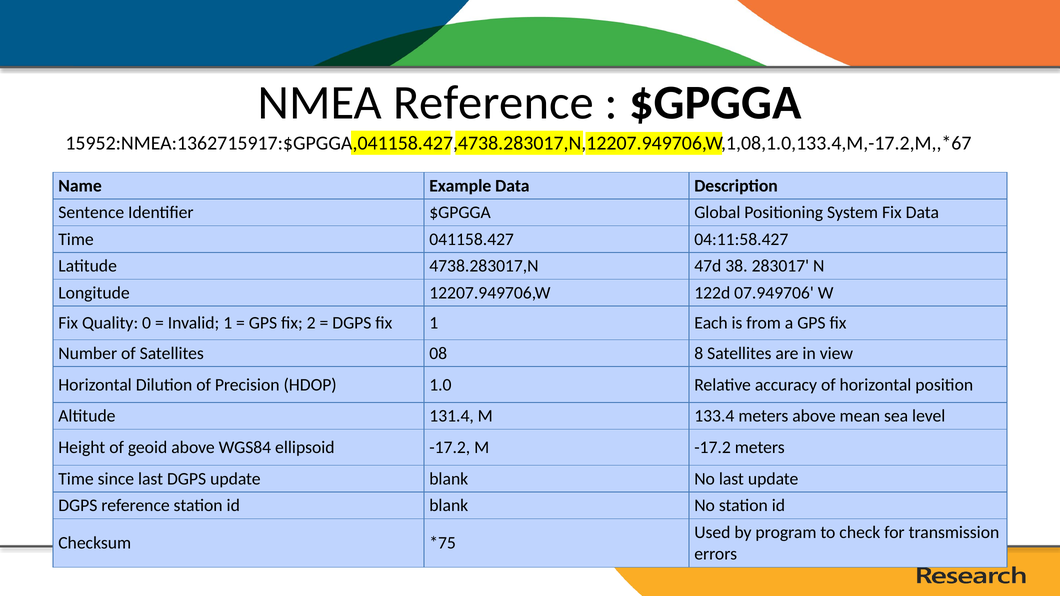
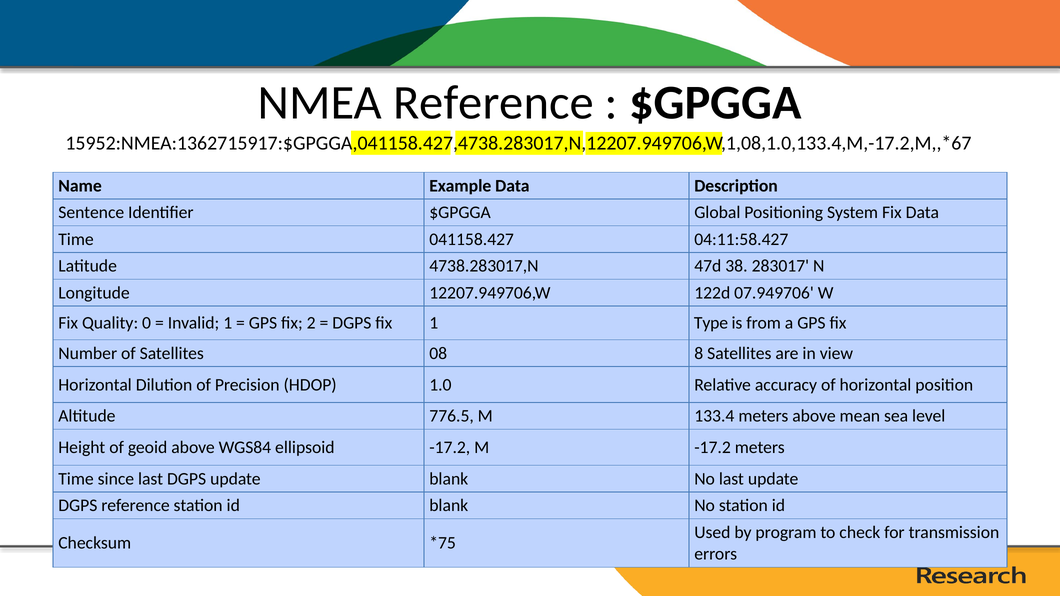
Each: Each -> Type
131.4: 131.4 -> 776.5
